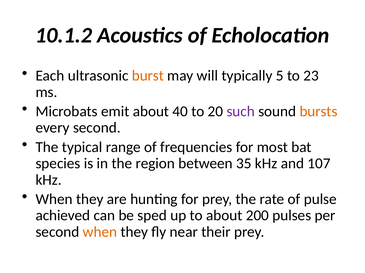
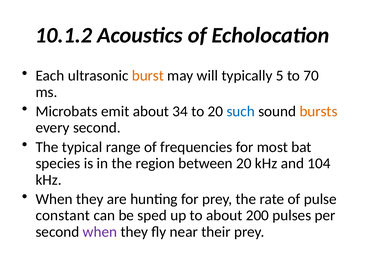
23: 23 -> 70
40: 40 -> 34
such colour: purple -> blue
between 35: 35 -> 20
107: 107 -> 104
achieved: achieved -> constant
when at (100, 232) colour: orange -> purple
